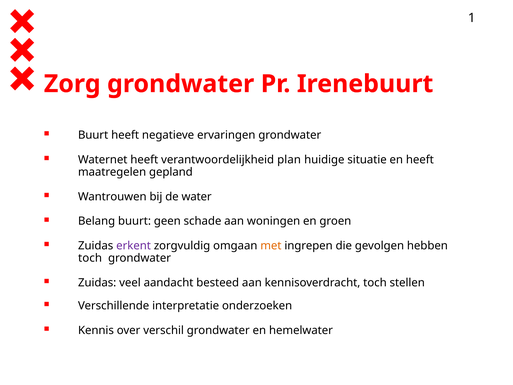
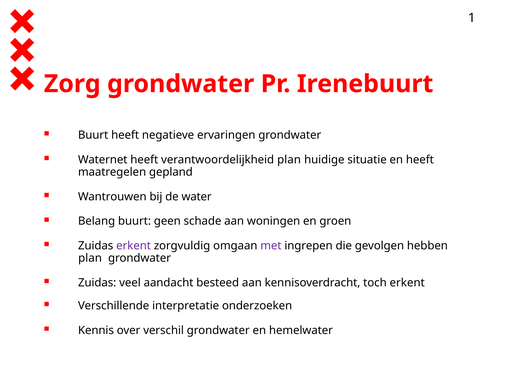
met colour: orange -> purple
toch at (90, 258): toch -> plan
toch stellen: stellen -> erkent
